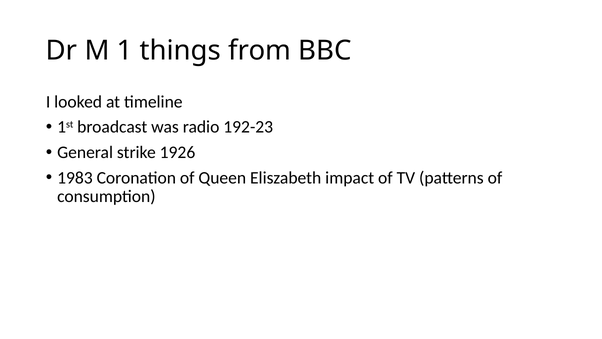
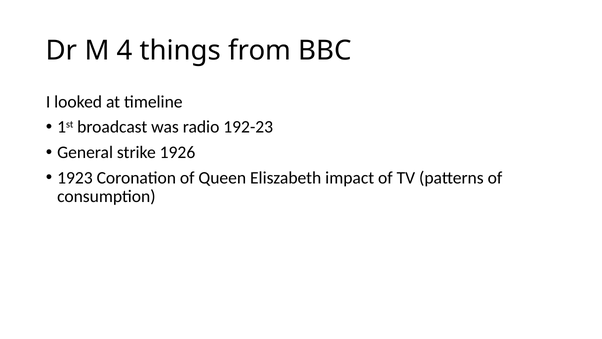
1: 1 -> 4
1983: 1983 -> 1923
